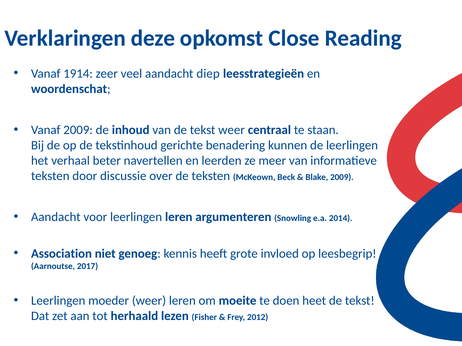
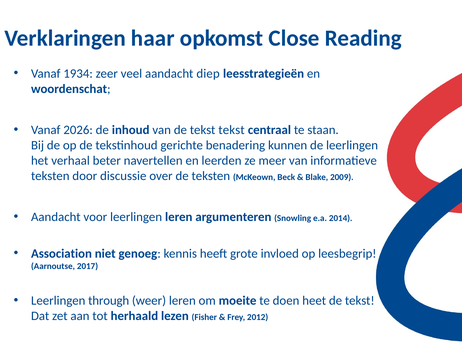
deze: deze -> haar
1914: 1914 -> 1934
Vanaf 2009: 2009 -> 2026
tekst weer: weer -> tekst
moeder: moeder -> through
